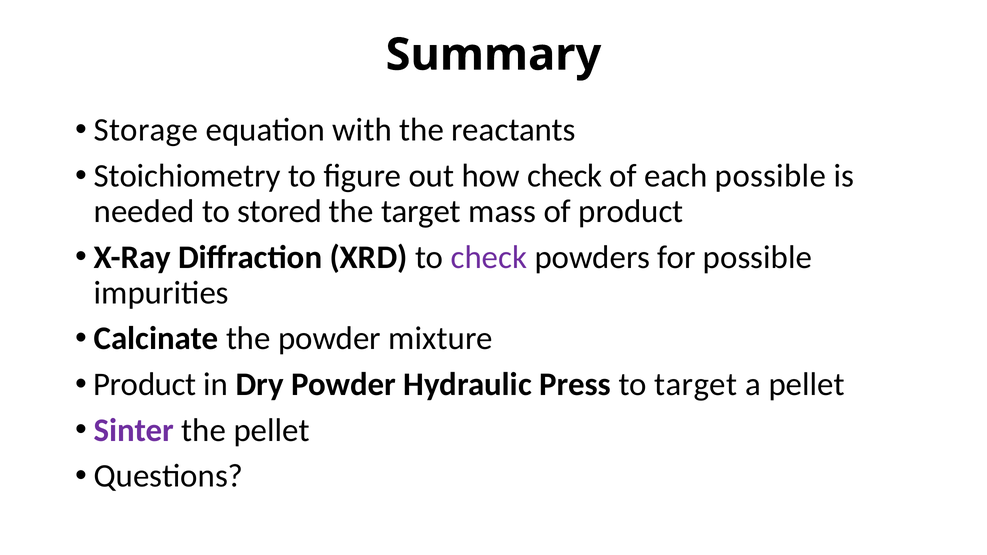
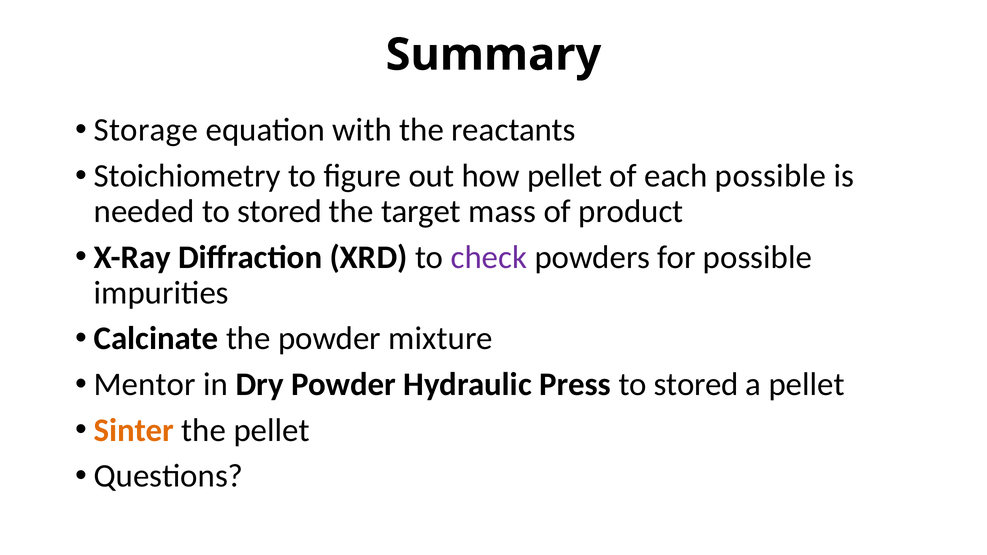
how check: check -> pellet
Product at (145, 385): Product -> Mentor
Press to target: target -> stored
Sinter colour: purple -> orange
